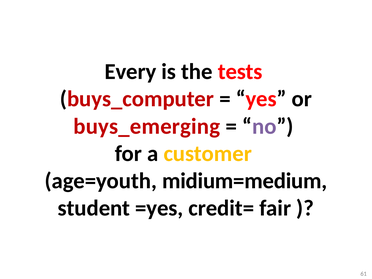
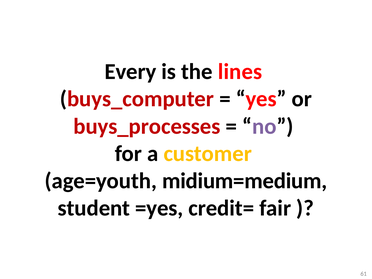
tests: tests -> lines
buys_emerging: buys_emerging -> buys_processes
